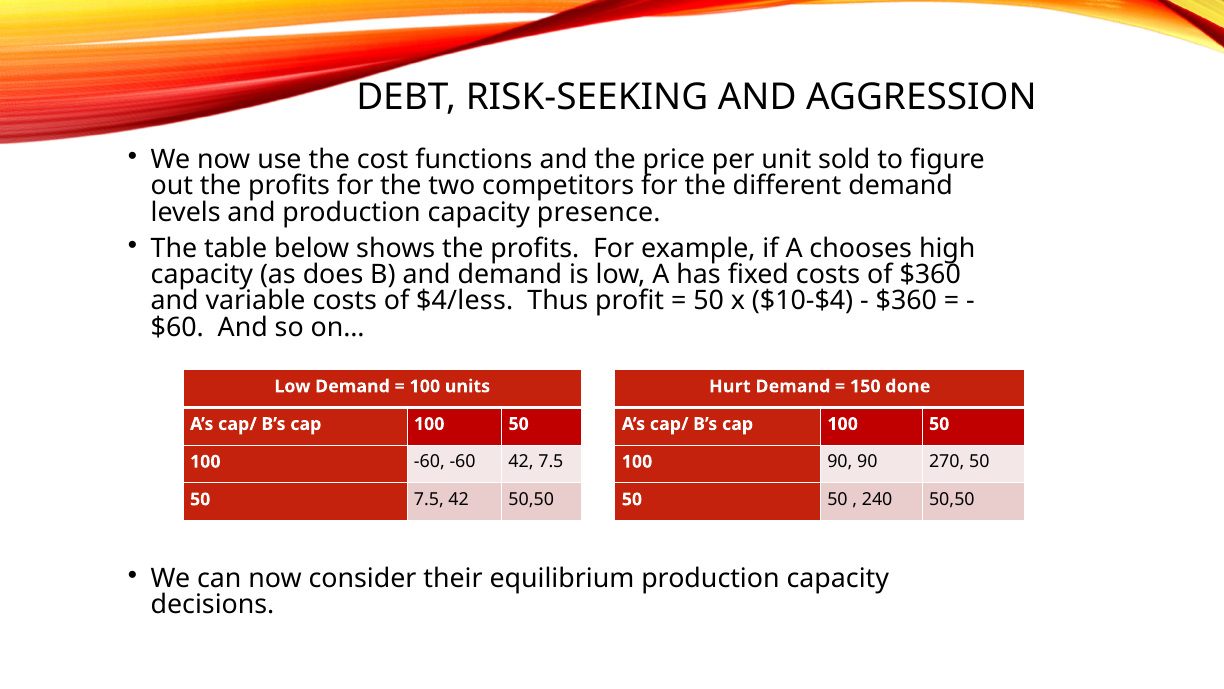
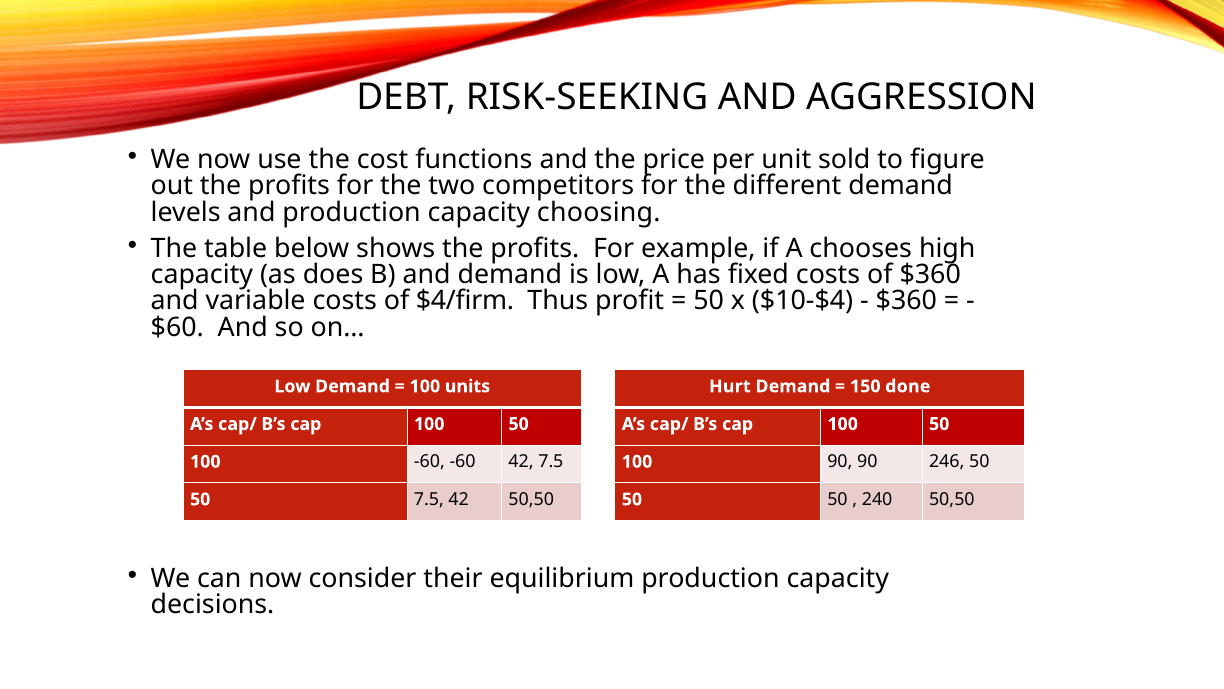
presence: presence -> choosing
$4/less: $4/less -> $4/firm
270: 270 -> 246
